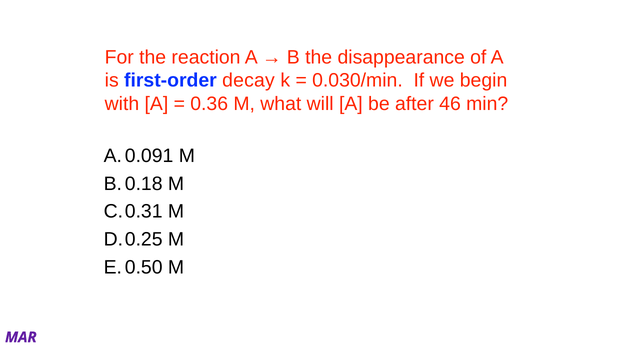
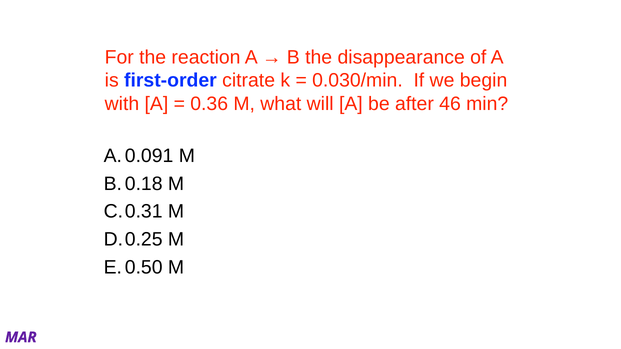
decay: decay -> citrate
